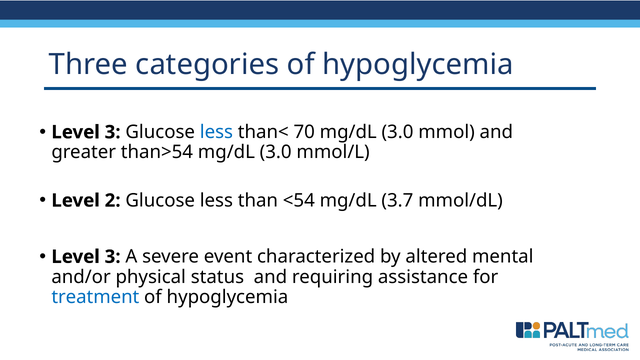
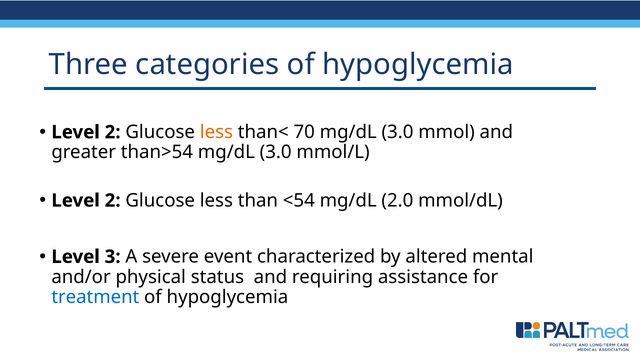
3 at (113, 132): 3 -> 2
less at (216, 132) colour: blue -> orange
3.7: 3.7 -> 2.0
